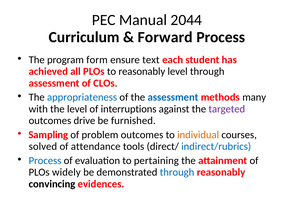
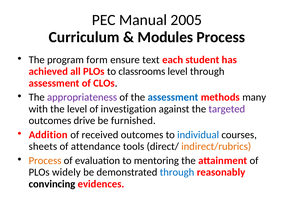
2044: 2044 -> 2005
Forward: Forward -> Modules
to reasonably: reasonably -> classrooms
appropriateness colour: blue -> purple
interruptions: interruptions -> investigation
Sampling: Sampling -> Addition
problem: problem -> received
individual colour: orange -> blue
solved: solved -> sheets
indirect/rubrics colour: blue -> orange
Process at (45, 160) colour: blue -> orange
pertaining: pertaining -> mentoring
